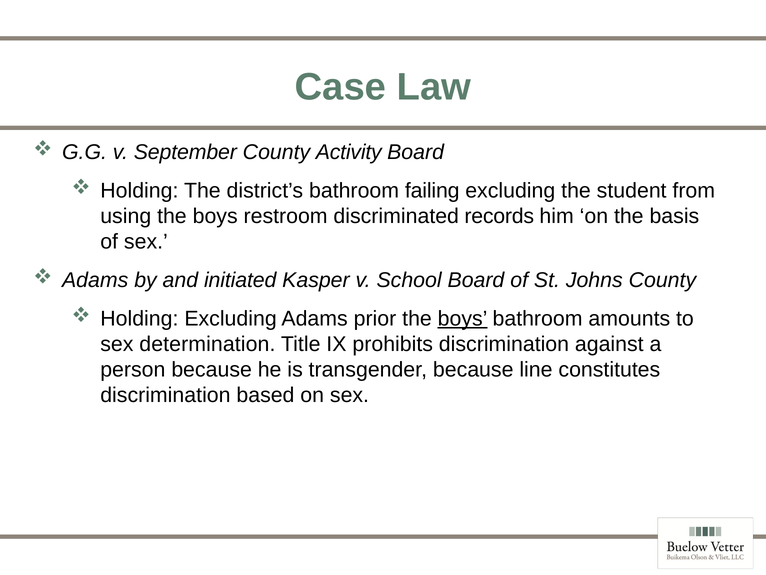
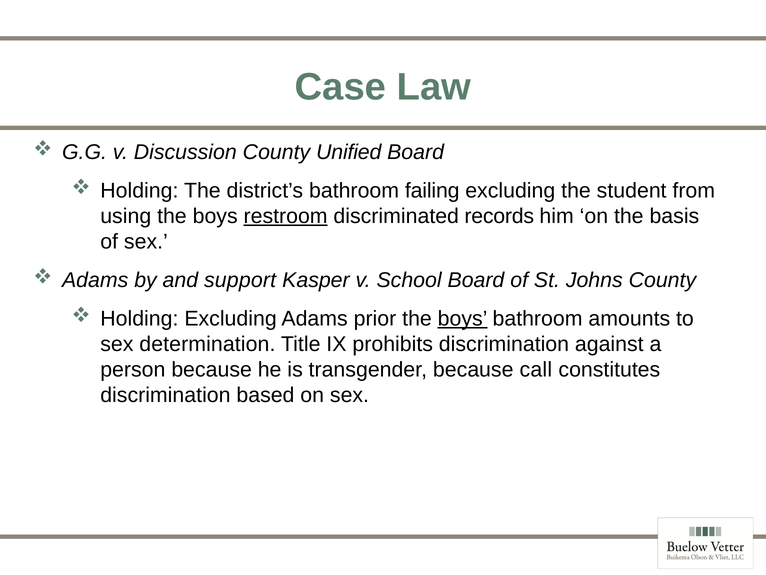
September: September -> Discussion
Activity: Activity -> Unified
restroom underline: none -> present
initiated: initiated -> support
line: line -> call
